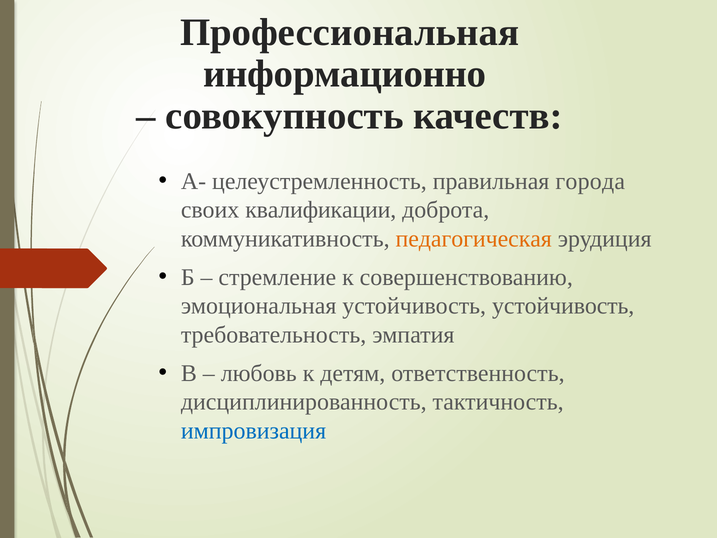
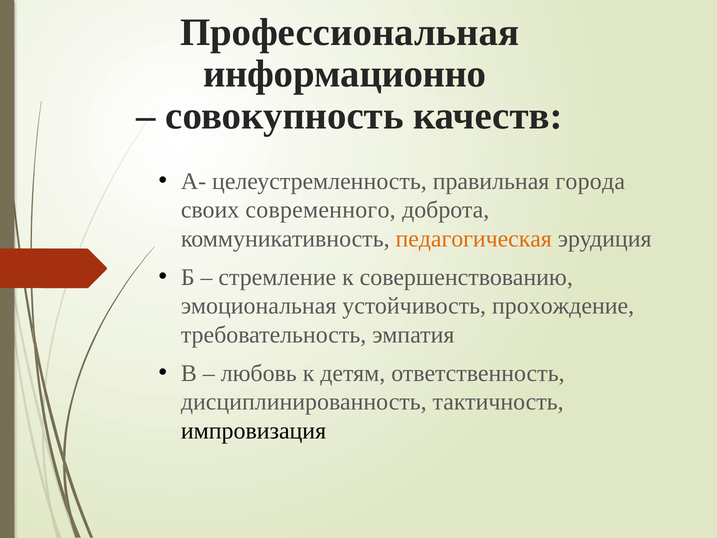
квалификации: квалификации -> современного
устойчивость устойчивость: устойчивость -> прохождение
импровизация colour: blue -> black
